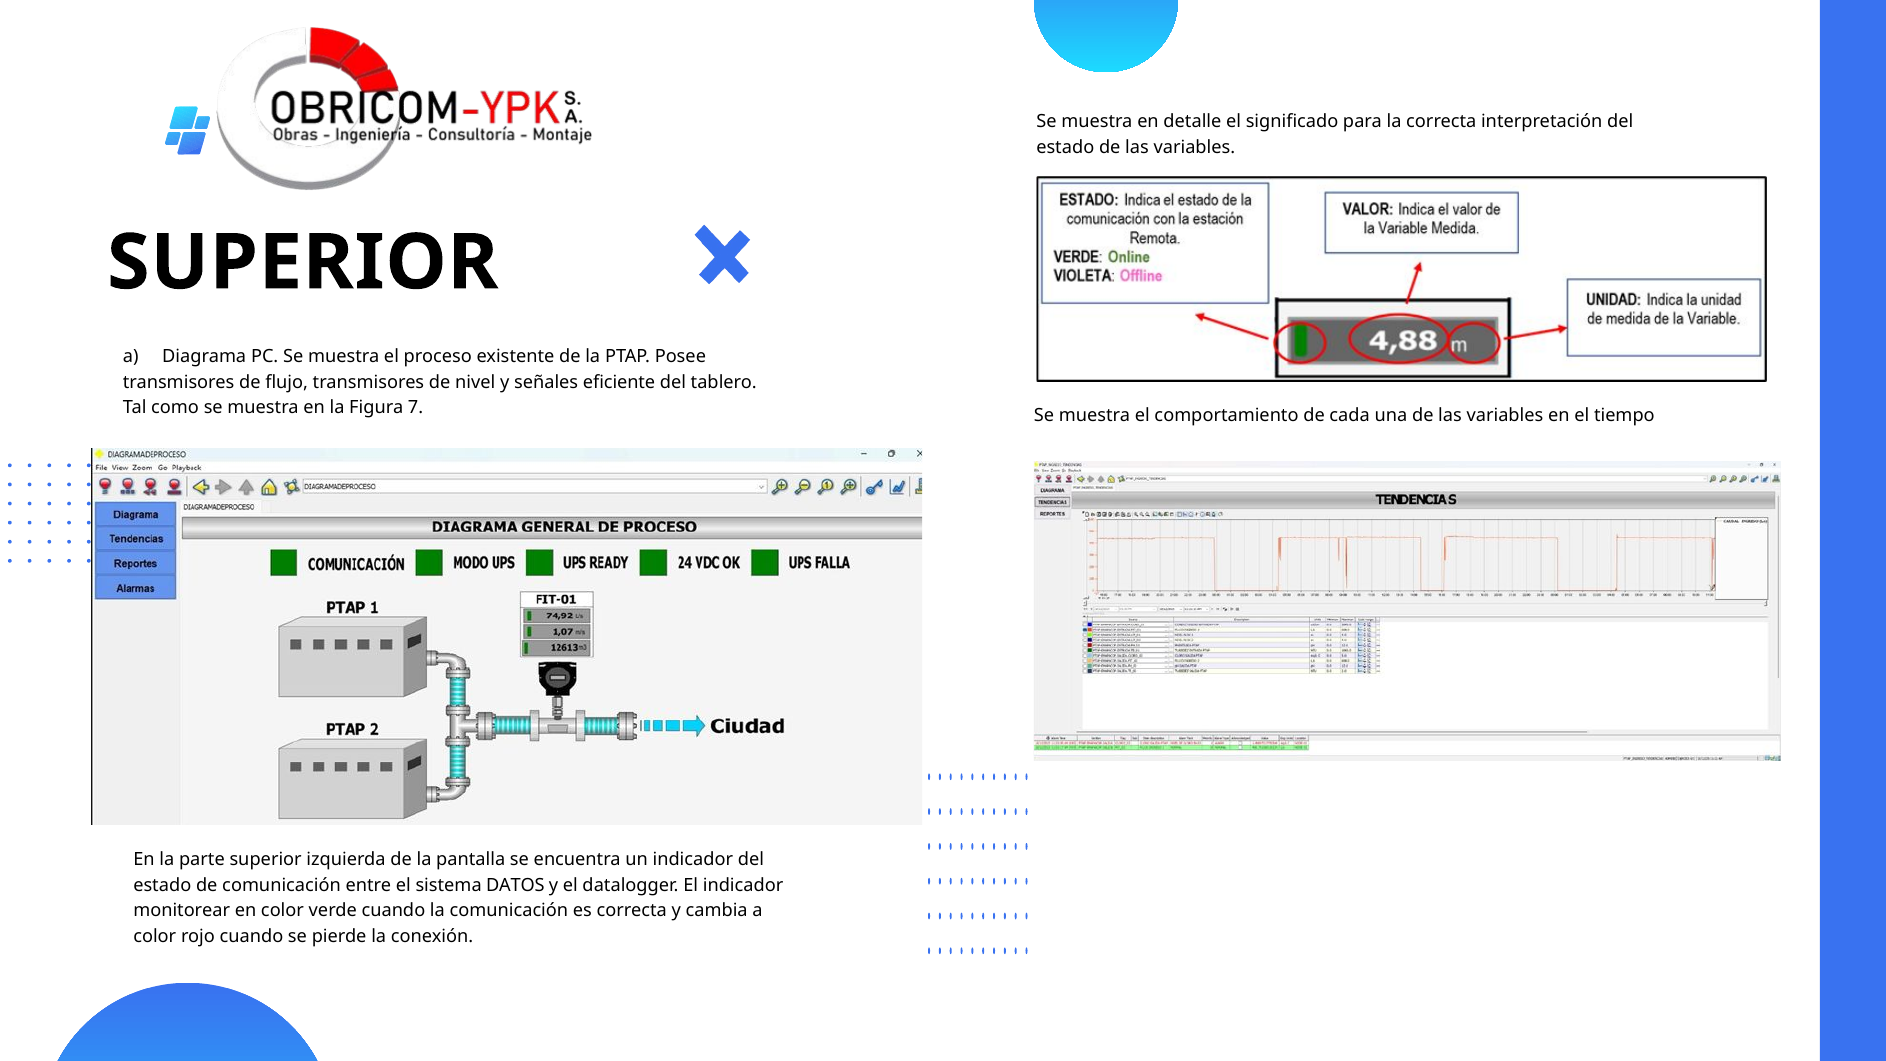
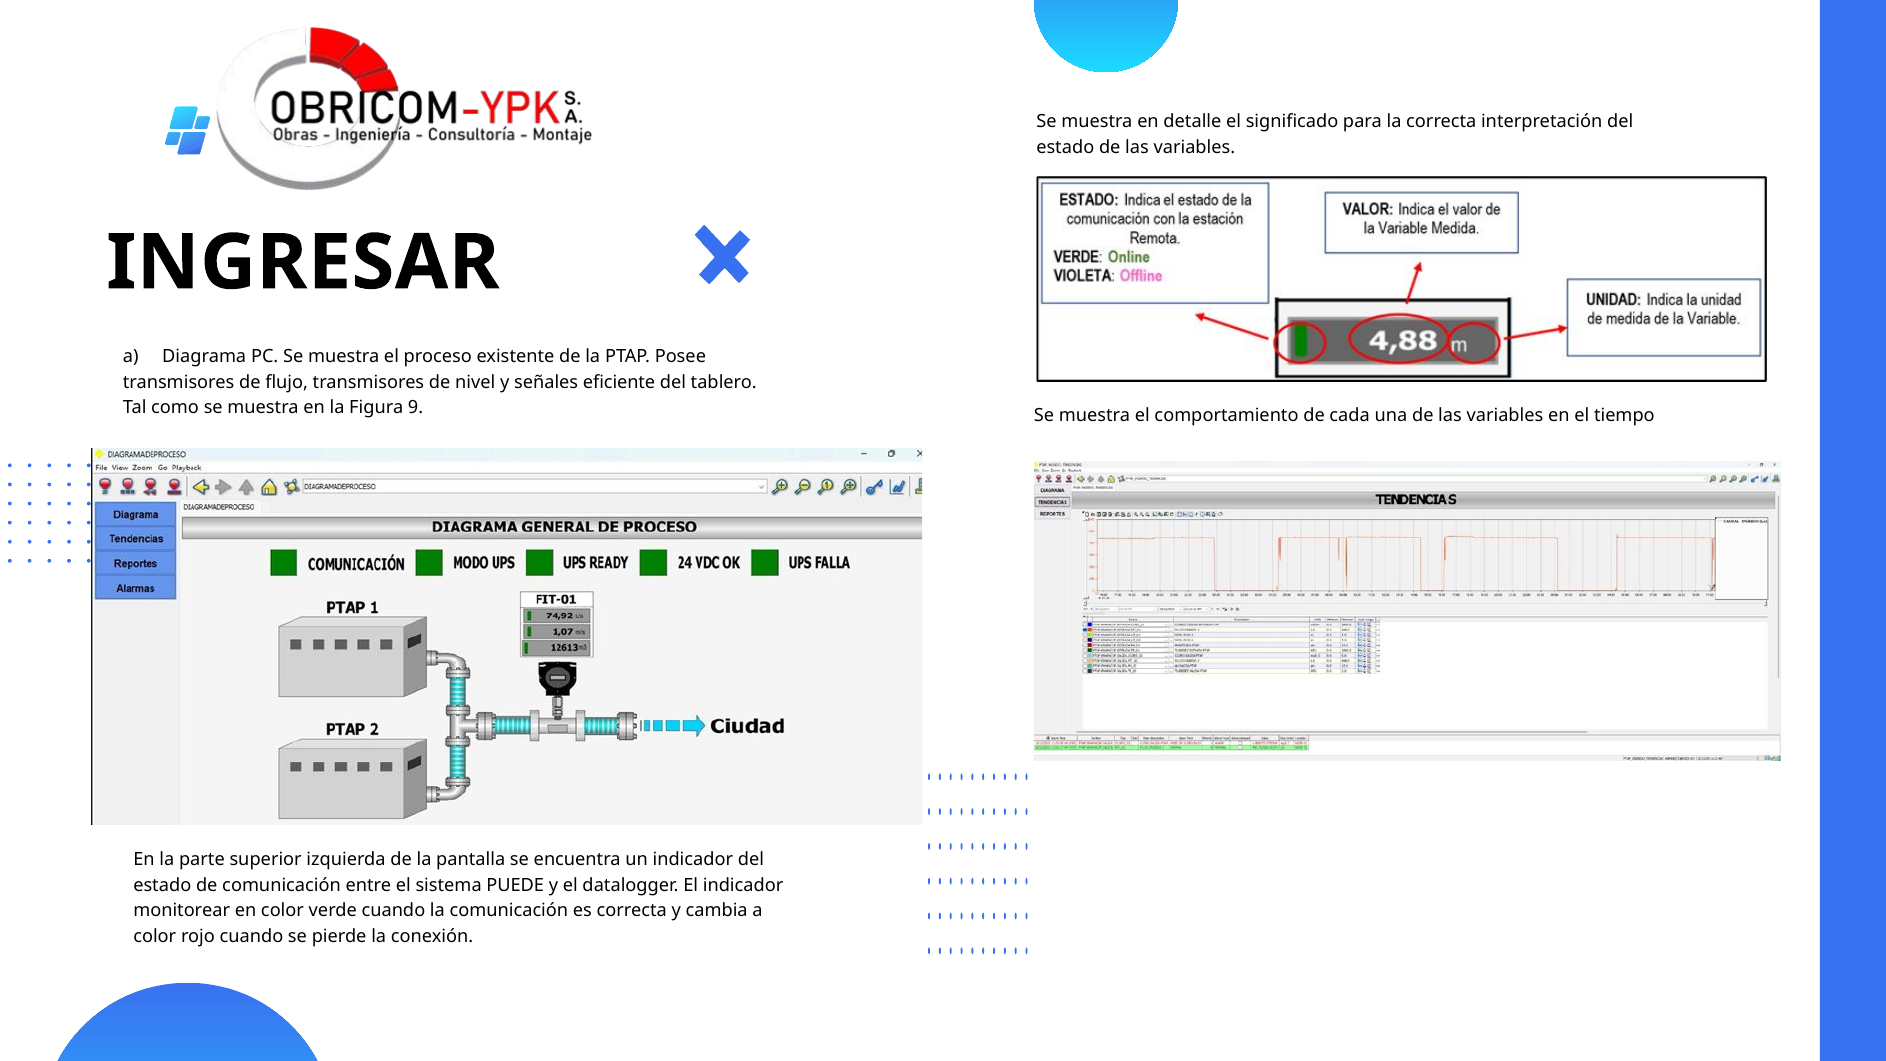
SUPERIOR at (303, 263): SUPERIOR -> INGRESAR
7: 7 -> 9
DATOS: DATOS -> PUEDE
